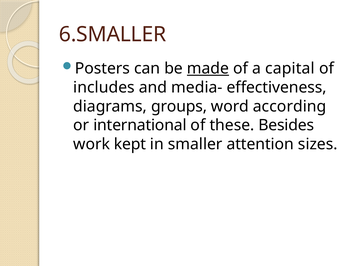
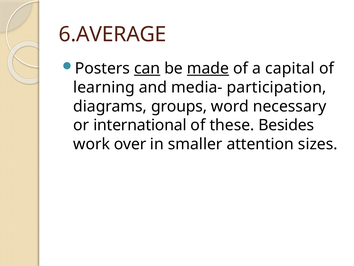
6.SMALLER: 6.SMALLER -> 6.AVERAGE
can underline: none -> present
includes: includes -> learning
effectiveness: effectiveness -> participation
according: according -> necessary
kept: kept -> over
